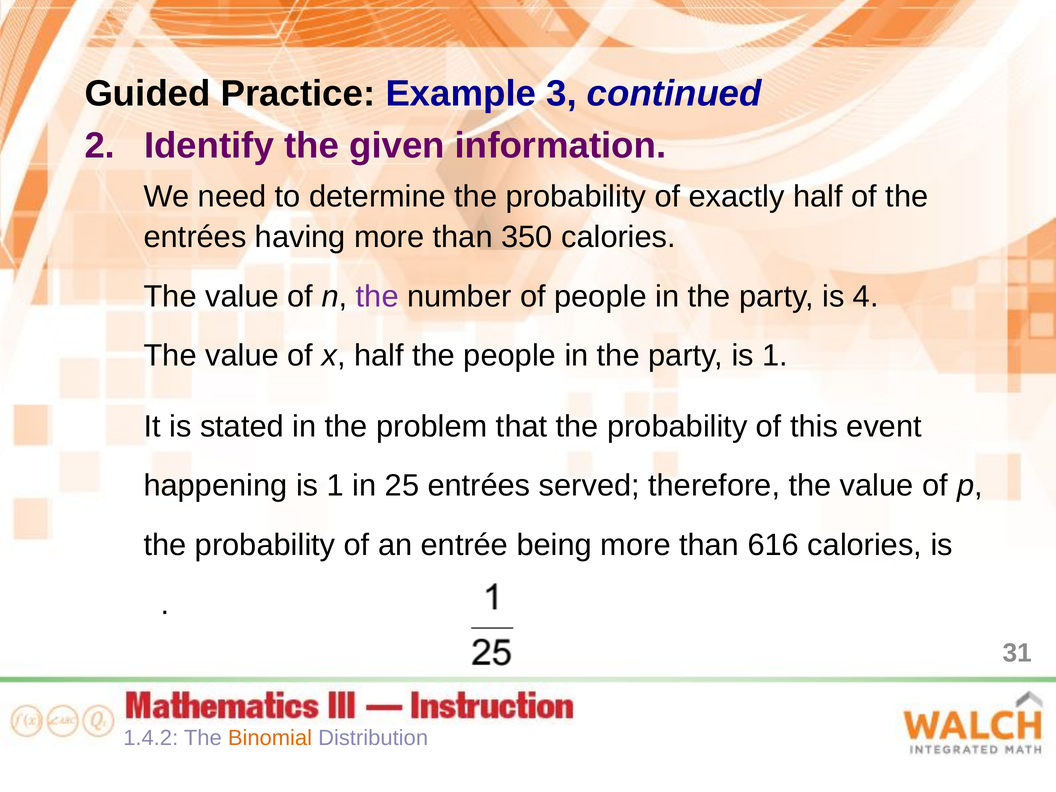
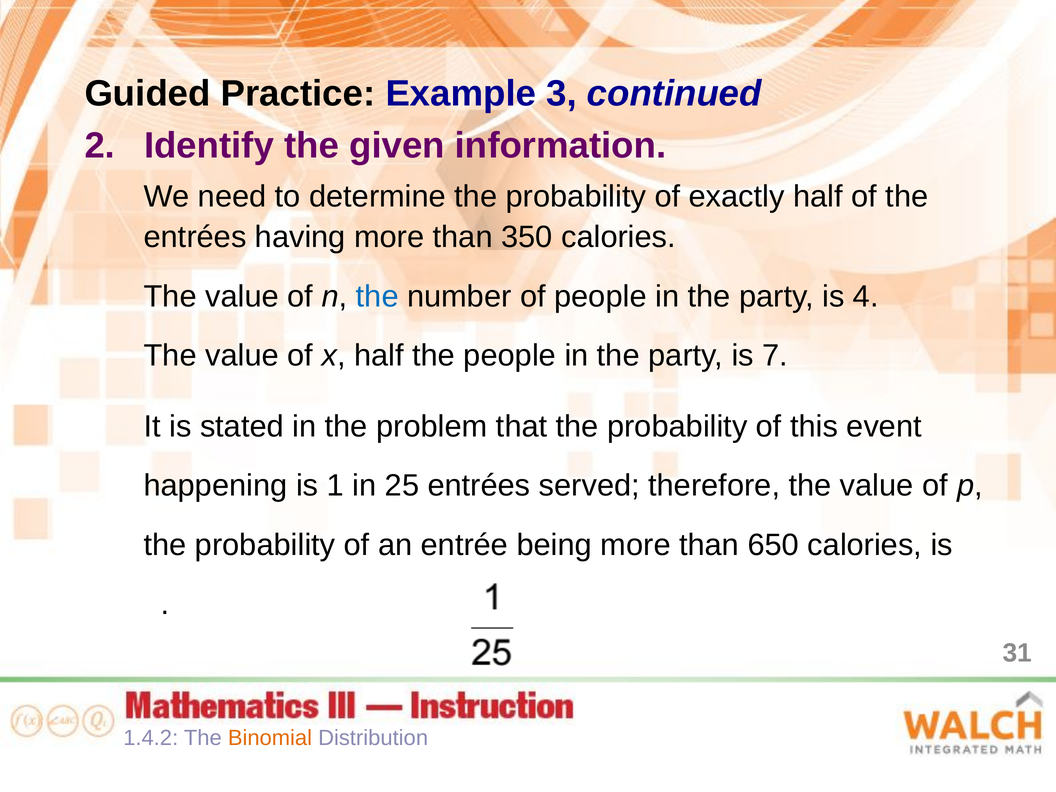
the at (377, 296) colour: purple -> blue
party is 1: 1 -> 7
616: 616 -> 650
